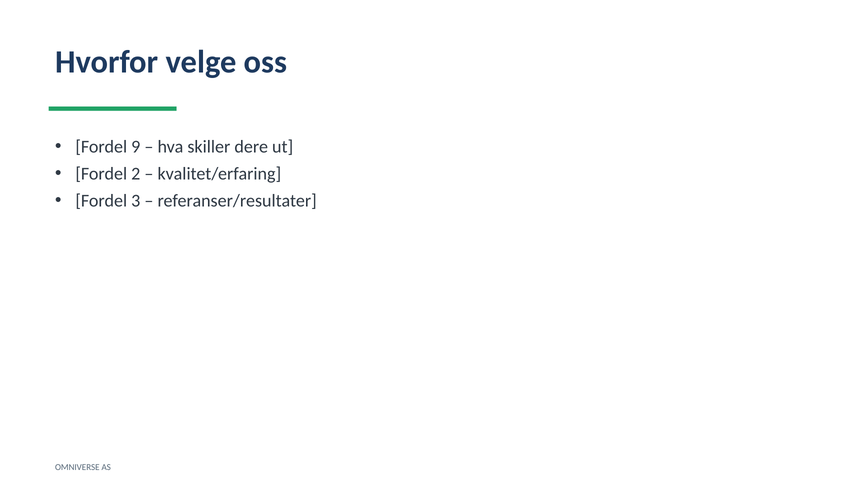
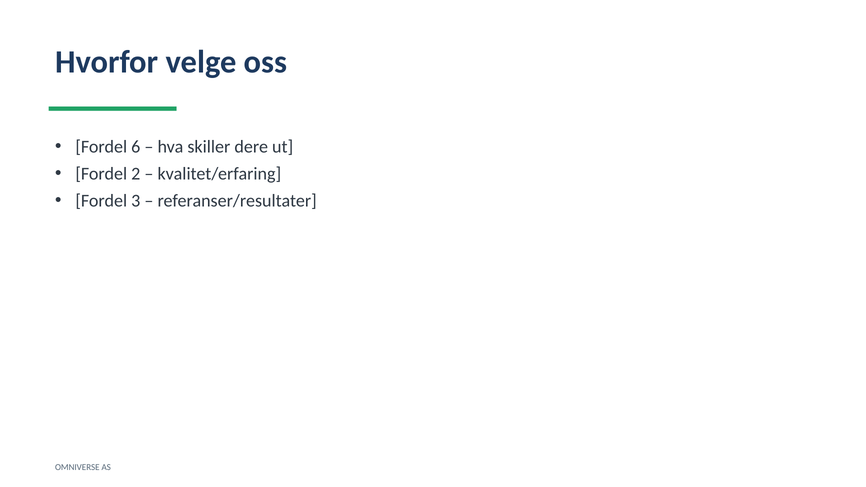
9: 9 -> 6
